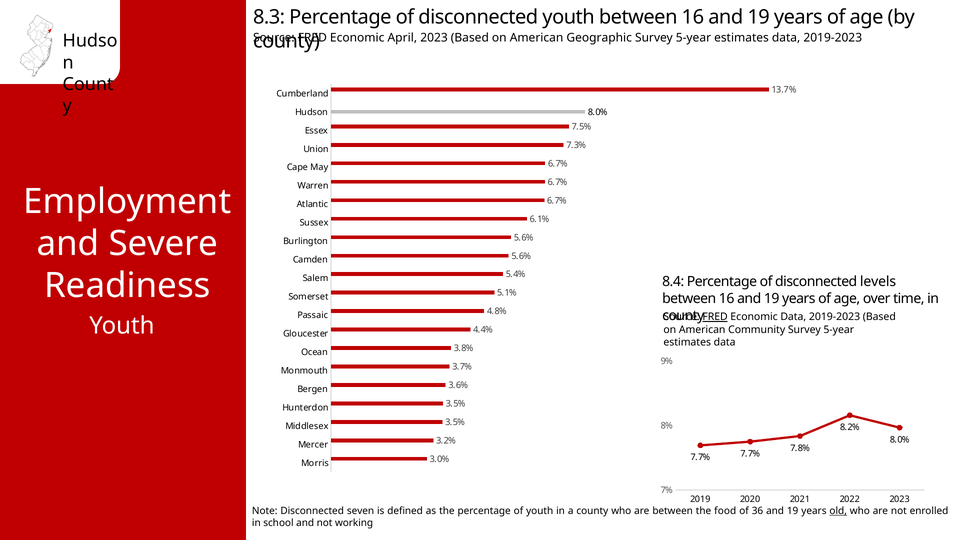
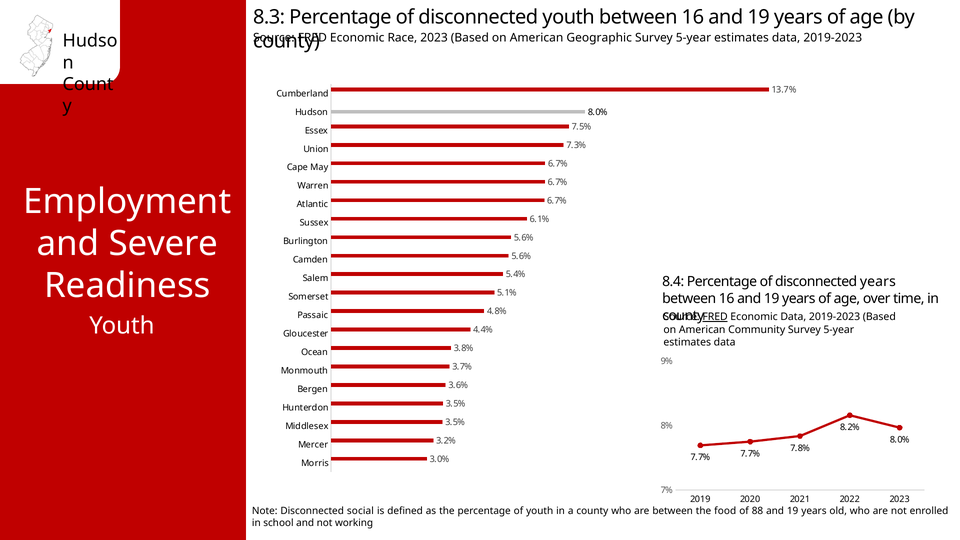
April: April -> Race
disconnected levels: levels -> years
seven: seven -> social
36: 36 -> 88
old underline: present -> none
